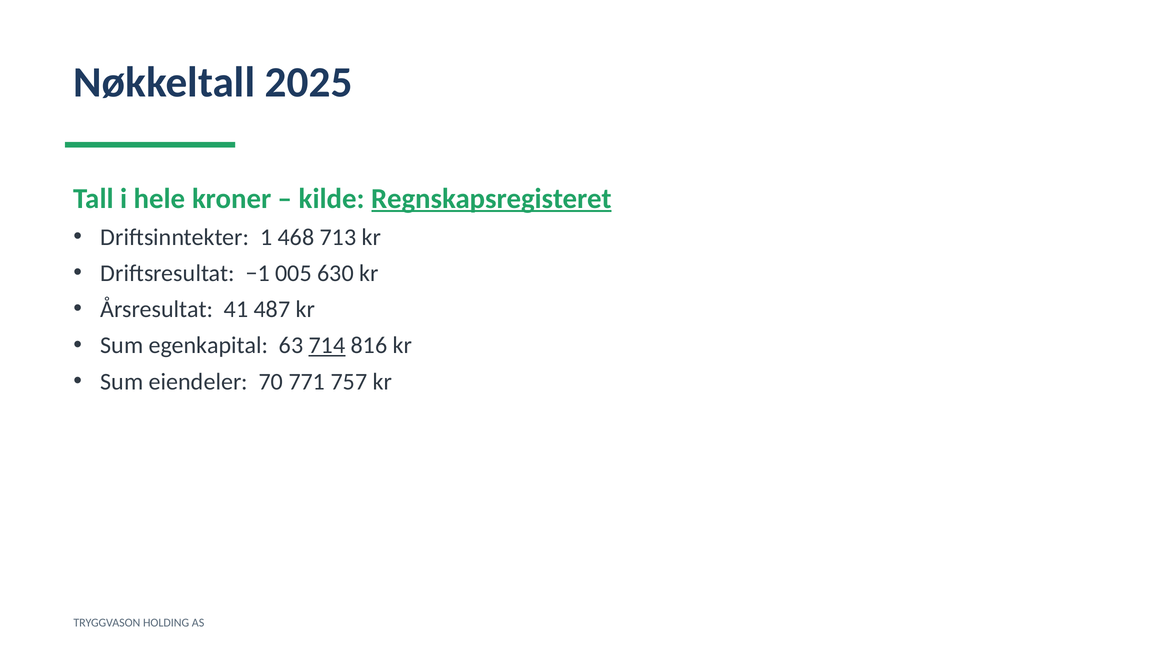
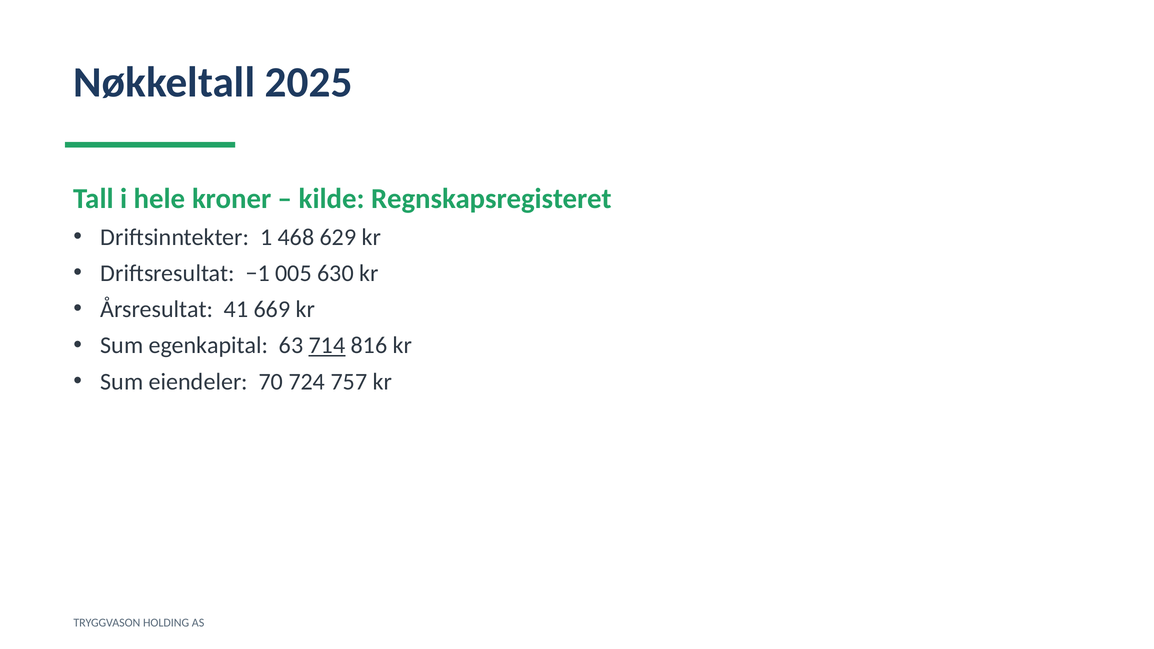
Regnskapsregisteret underline: present -> none
713: 713 -> 629
487: 487 -> 669
771: 771 -> 724
